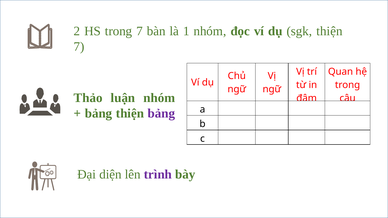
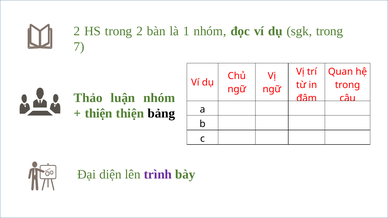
trong 7: 7 -> 2
sgk thiện: thiện -> trong
bảng at (99, 114): bảng -> thiện
bảng at (161, 114) colour: purple -> black
